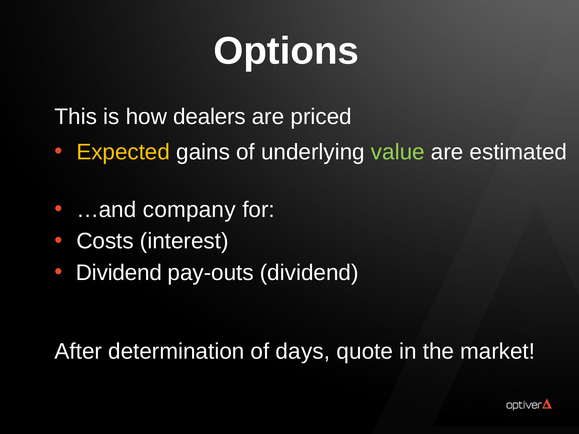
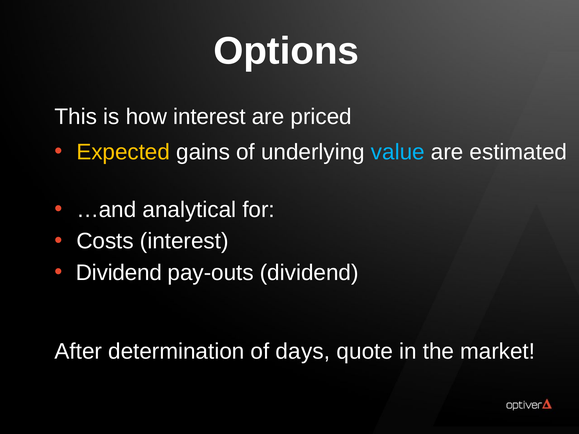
how dealers: dealers -> interest
value colour: light green -> light blue
company: company -> analytical
